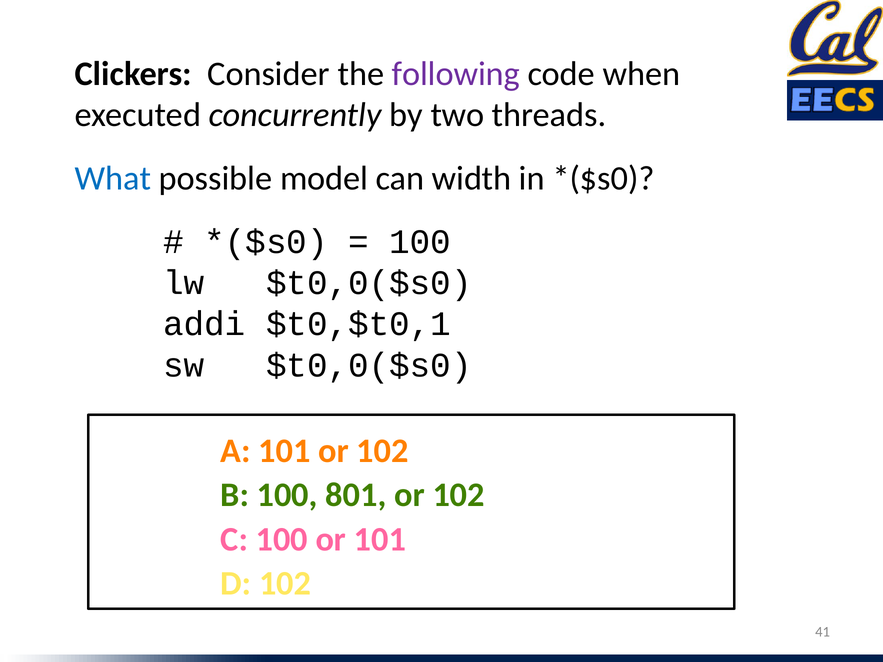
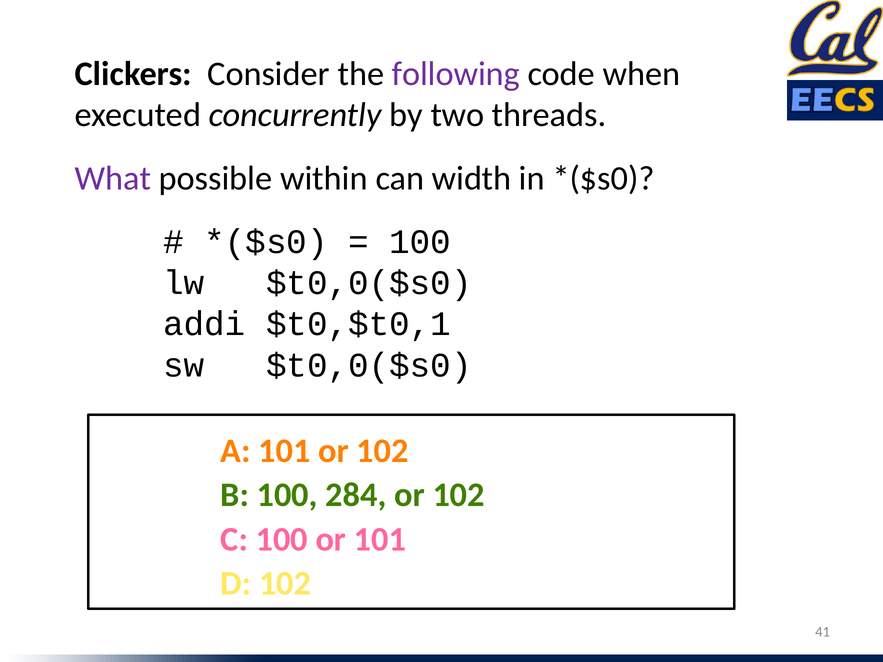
What colour: blue -> purple
model: model -> within
801: 801 -> 284
